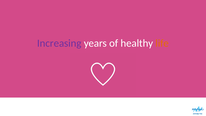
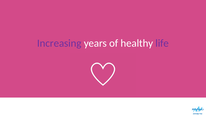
life colour: orange -> purple
